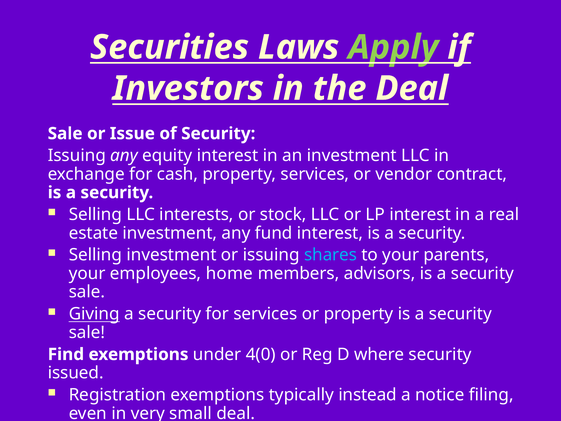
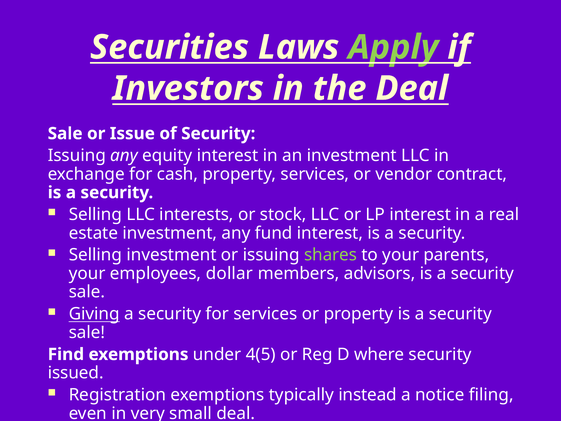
shares colour: light blue -> light green
home: home -> dollar
4(0: 4(0 -> 4(5
